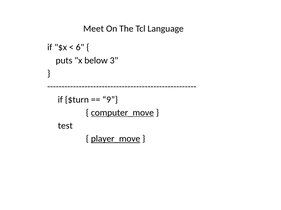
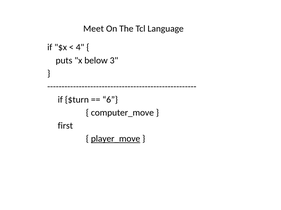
6: 6 -> 4
9: 9 -> 6
computer_move underline: present -> none
test: test -> first
